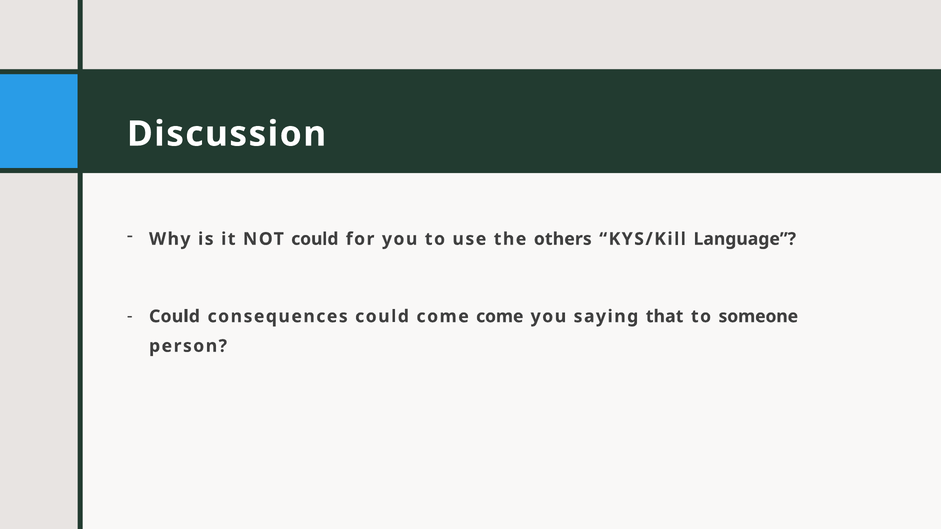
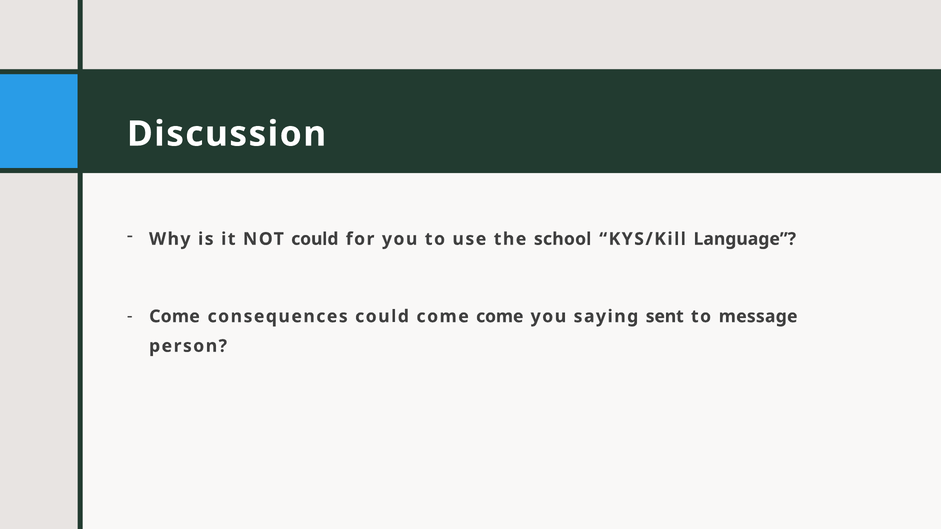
others: others -> school
Could at (174, 317): Could -> Come
that: that -> sent
someone: someone -> message
